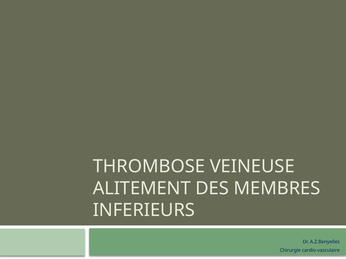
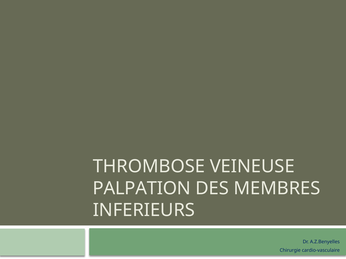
ALITEMENT: ALITEMENT -> PALPATION
